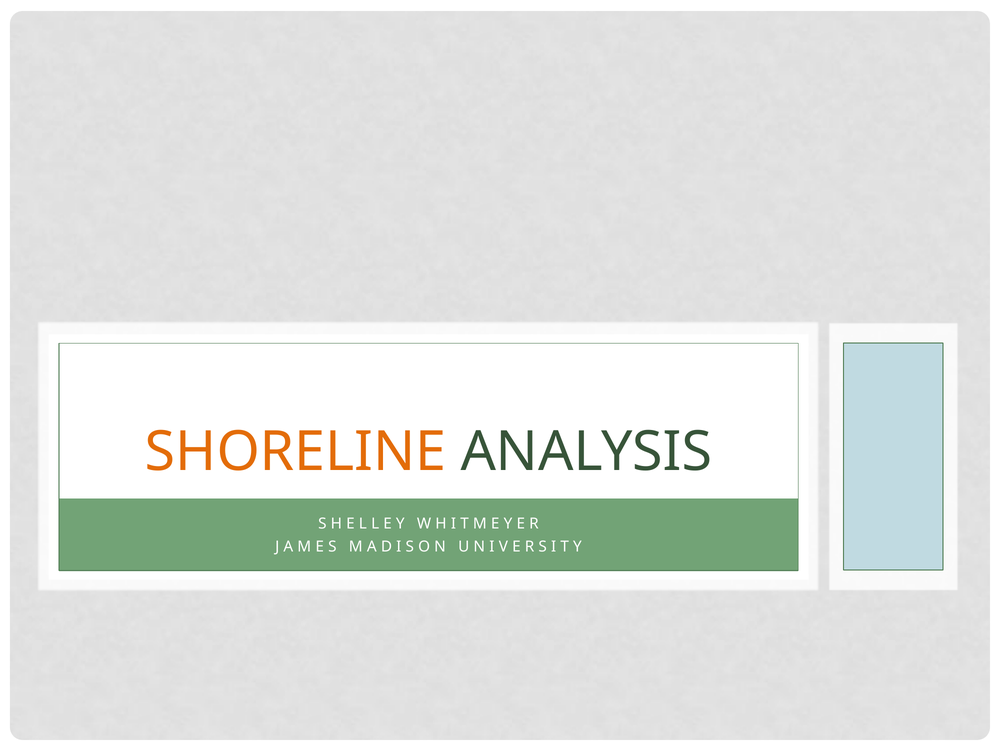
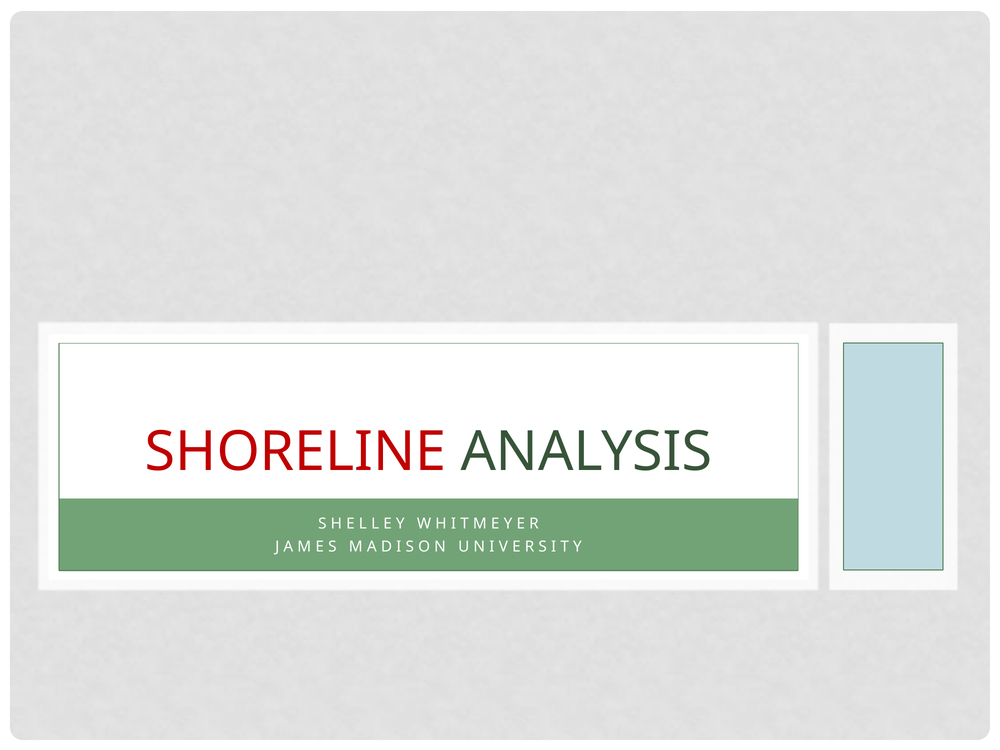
SHORELINE colour: orange -> red
